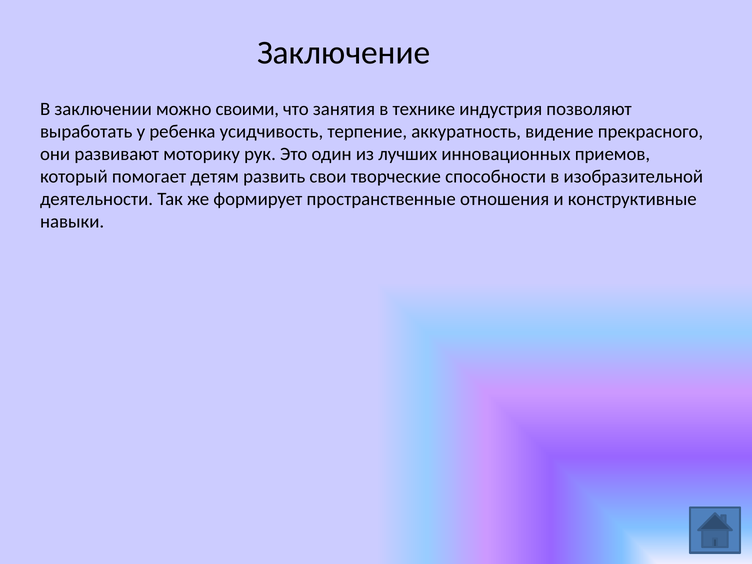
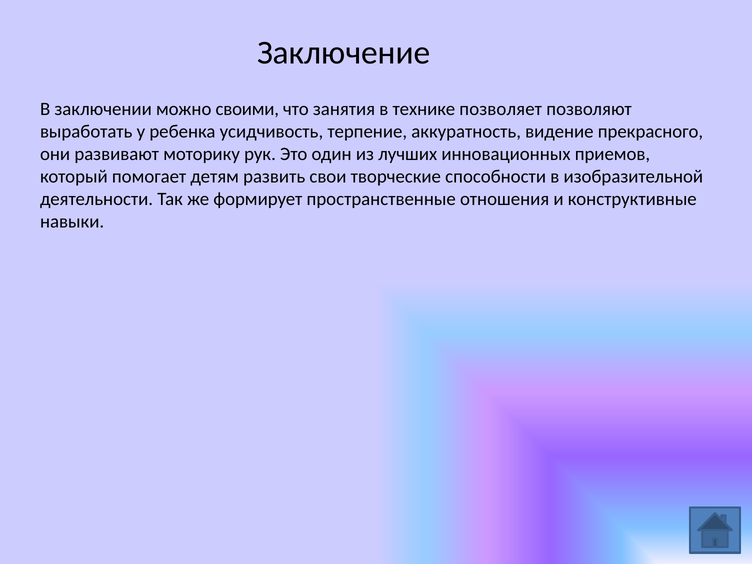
индустрия: индустрия -> позволяет
